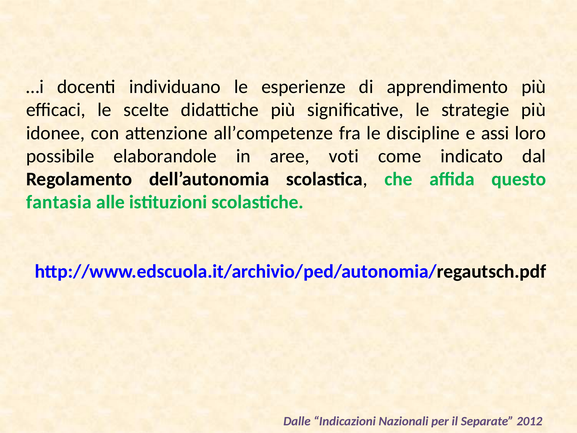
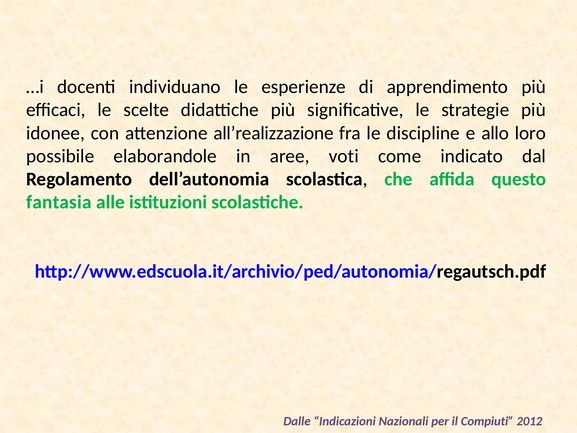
all’competenze: all’competenze -> all’realizzazione
assi: assi -> allo
Separate: Separate -> Compiuti
